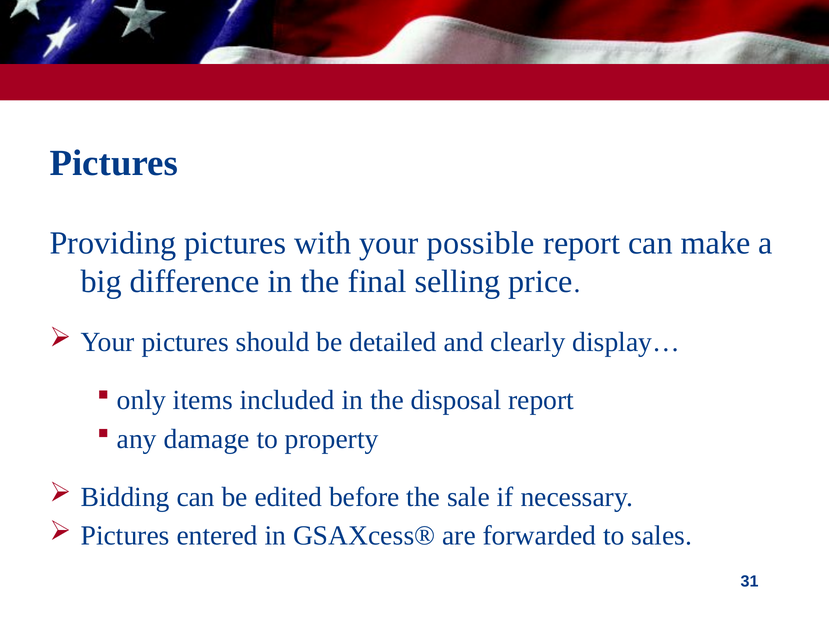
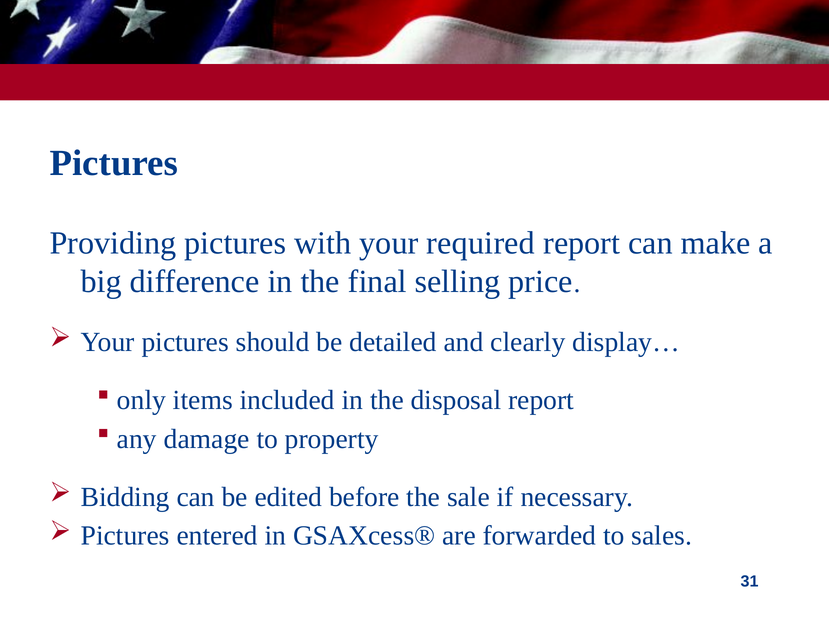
possible: possible -> required
